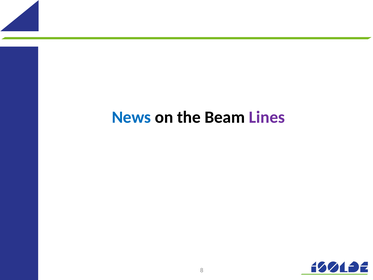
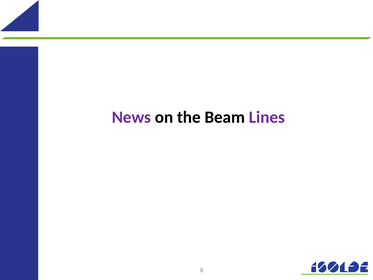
News colour: blue -> purple
